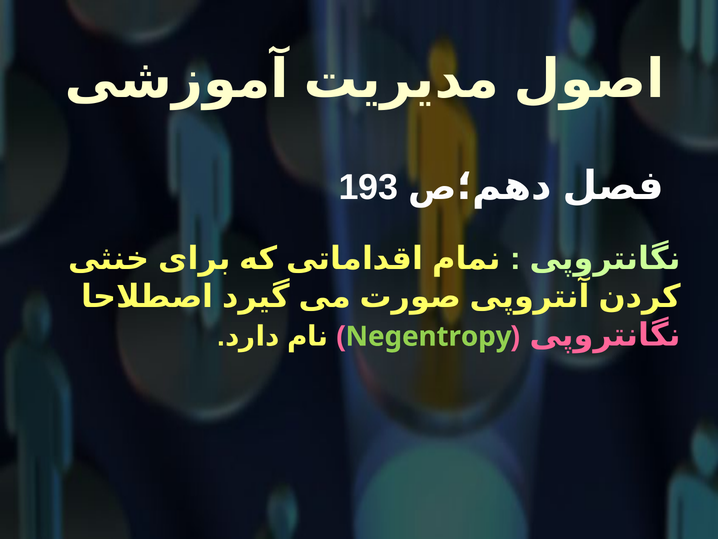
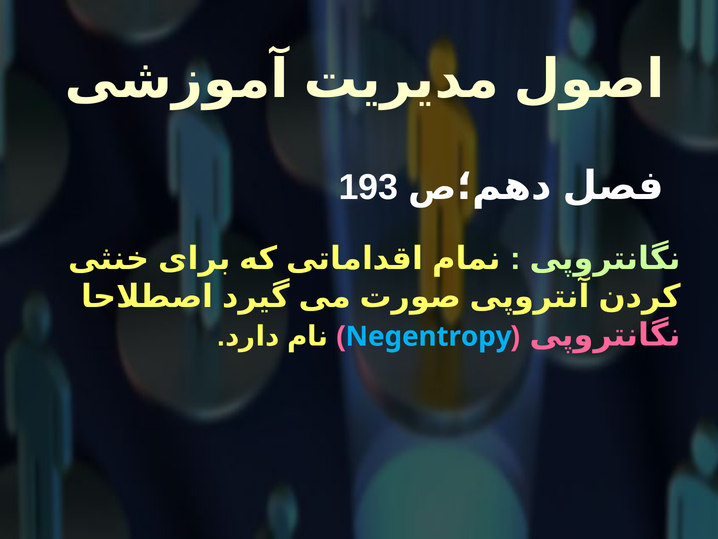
Negentropy colour: light green -> light blue
